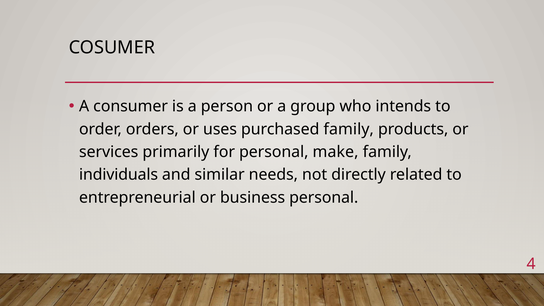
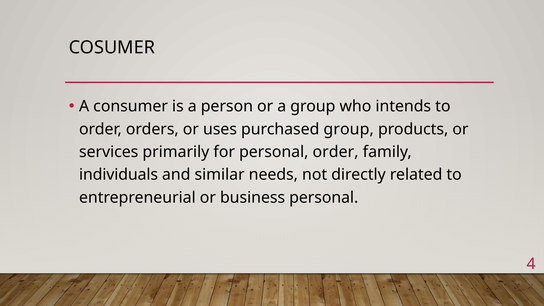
purchased family: family -> group
personal make: make -> order
